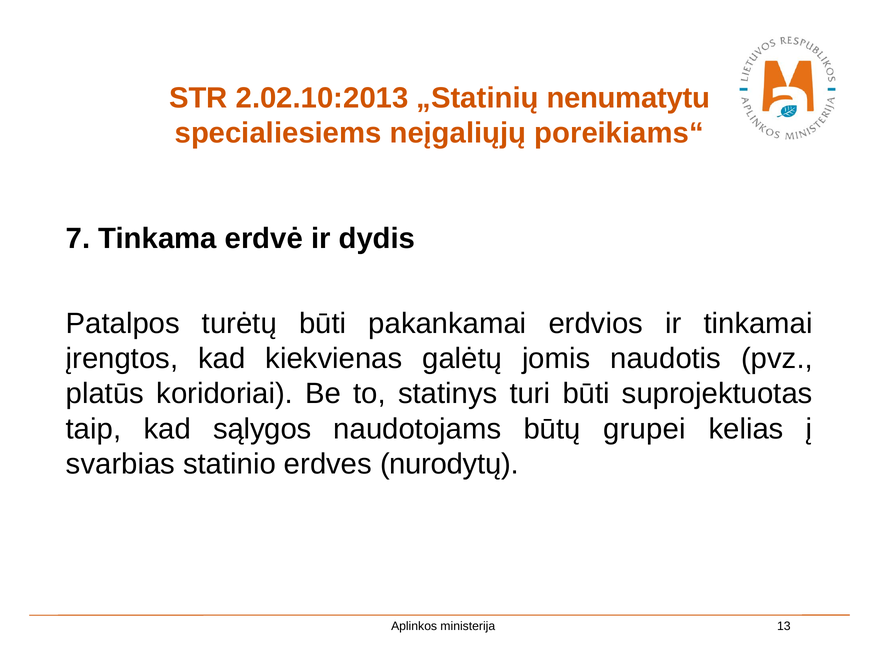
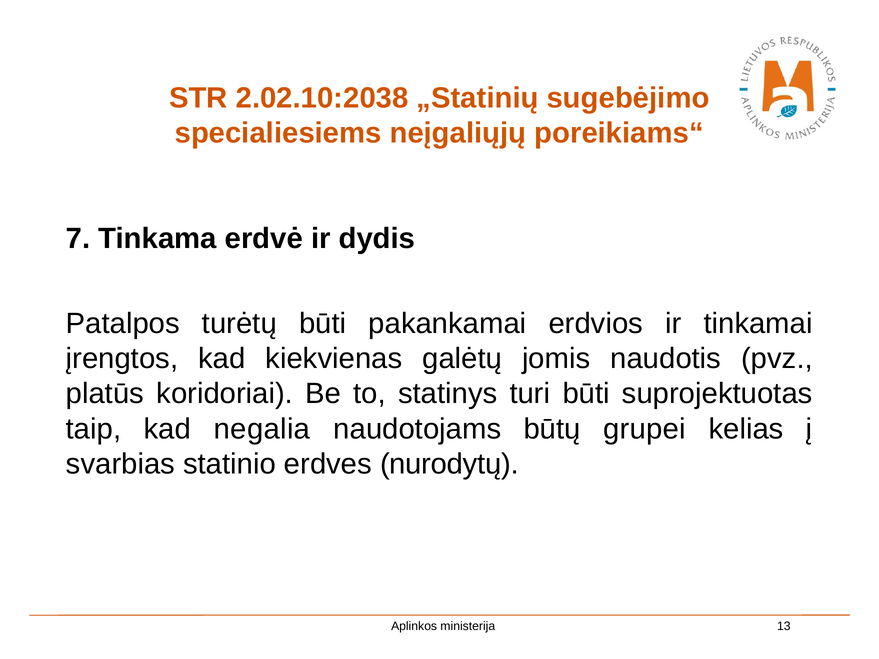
2.02.10:2013: 2.02.10:2013 -> 2.02.10:2038
nenumatytu: nenumatytu -> sugebėjimo
sąlygos: sąlygos -> negalia
